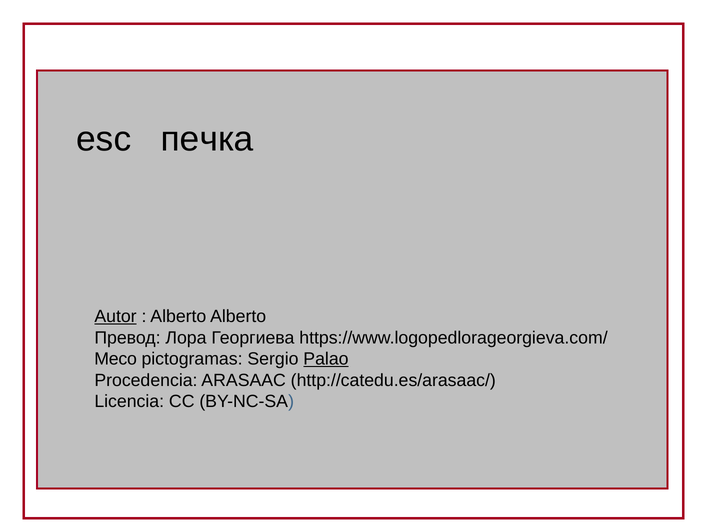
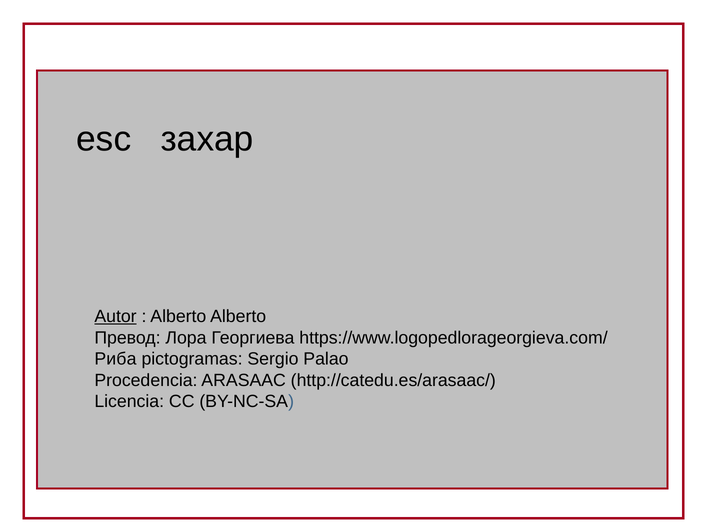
печка: печка -> захар
Месо: Месо -> Риба
Palao underline: present -> none
